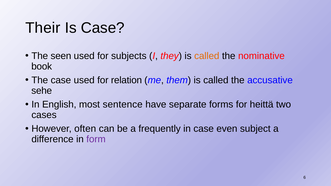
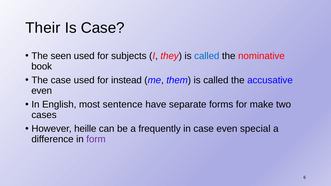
called at (207, 56) colour: orange -> blue
relation: relation -> instead
sehe at (42, 91): sehe -> even
heittä: heittä -> make
often: often -> heille
subject: subject -> special
